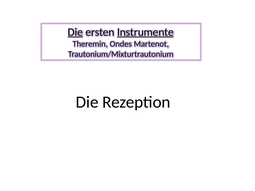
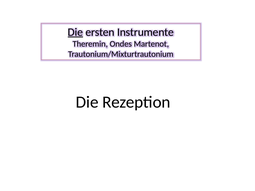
Instrumente underline: present -> none
